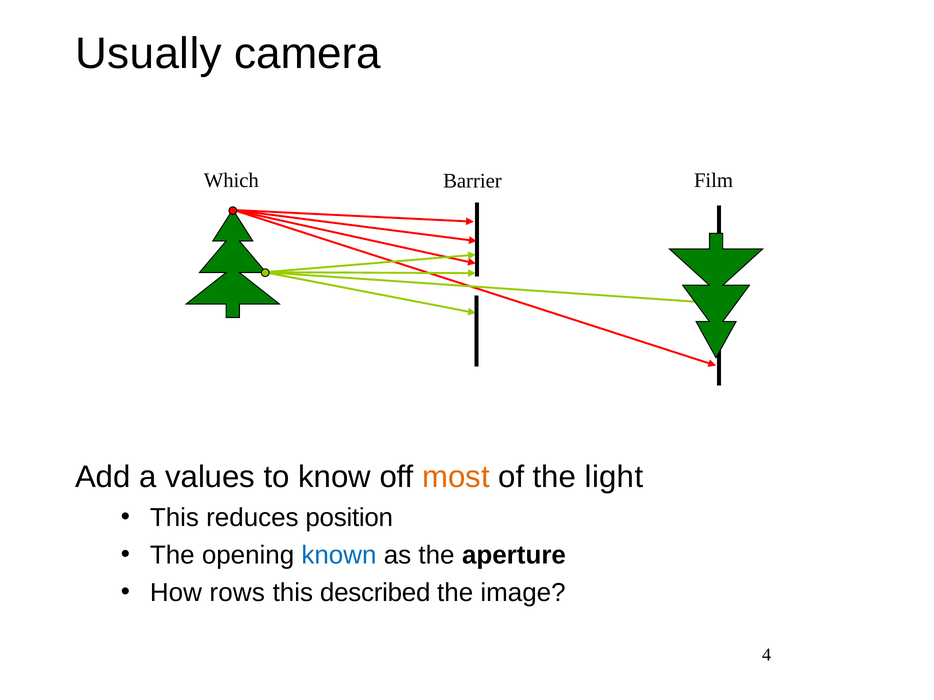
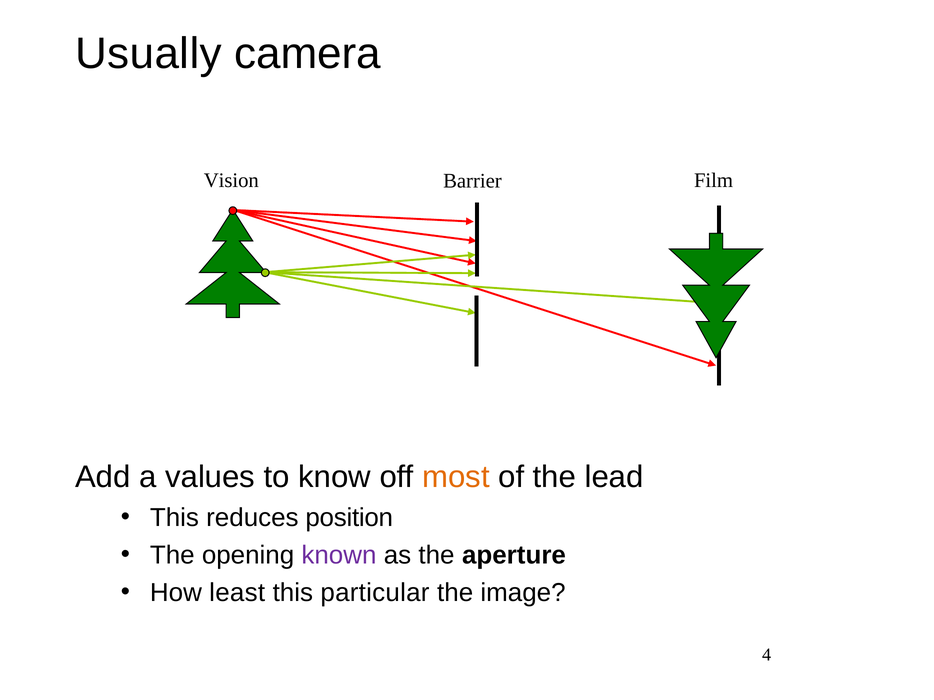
Which: Which -> Vision
light: light -> lead
known colour: blue -> purple
rows: rows -> least
described: described -> particular
